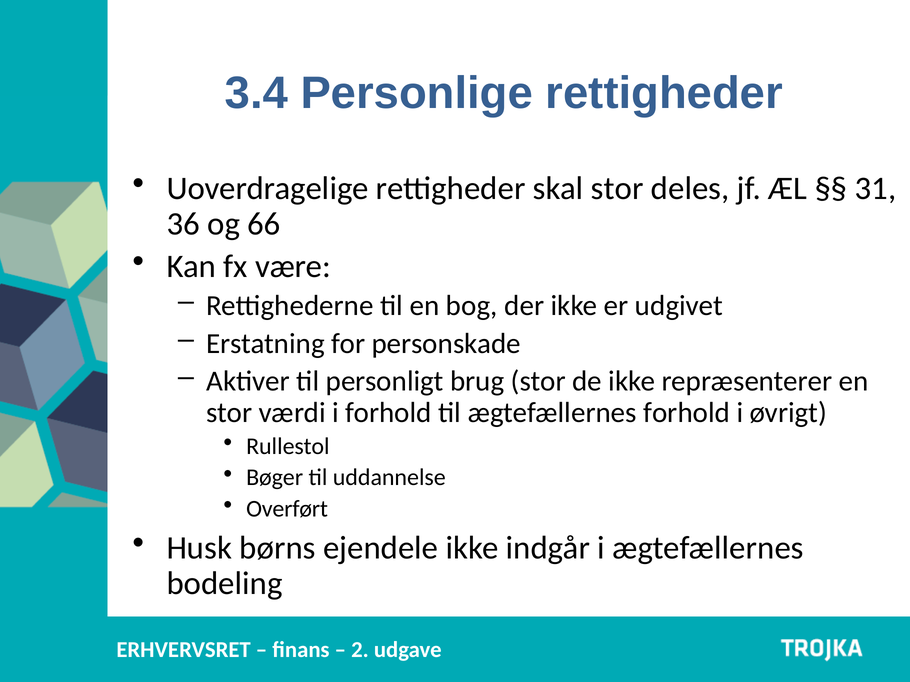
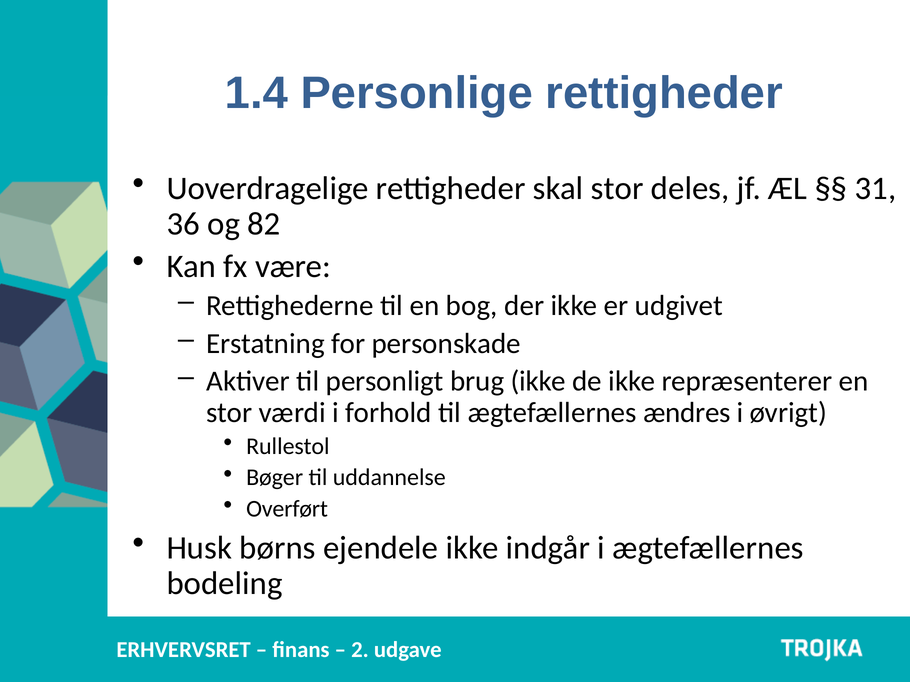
3.4: 3.4 -> 1.4
66: 66 -> 82
brug stor: stor -> ikke
ægtefællernes forhold: forhold -> ændres
